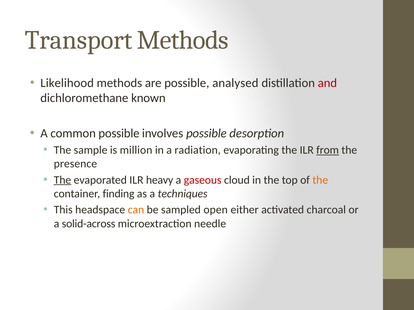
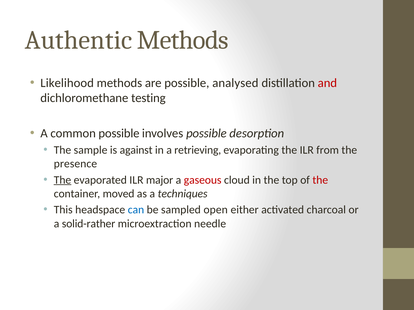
Transport: Transport -> Authentic
known: known -> testing
million: million -> against
radiation: radiation -> retrieving
from underline: present -> none
heavy: heavy -> major
the at (320, 180) colour: orange -> red
finding: finding -> moved
can colour: orange -> blue
solid-across: solid-across -> solid-rather
